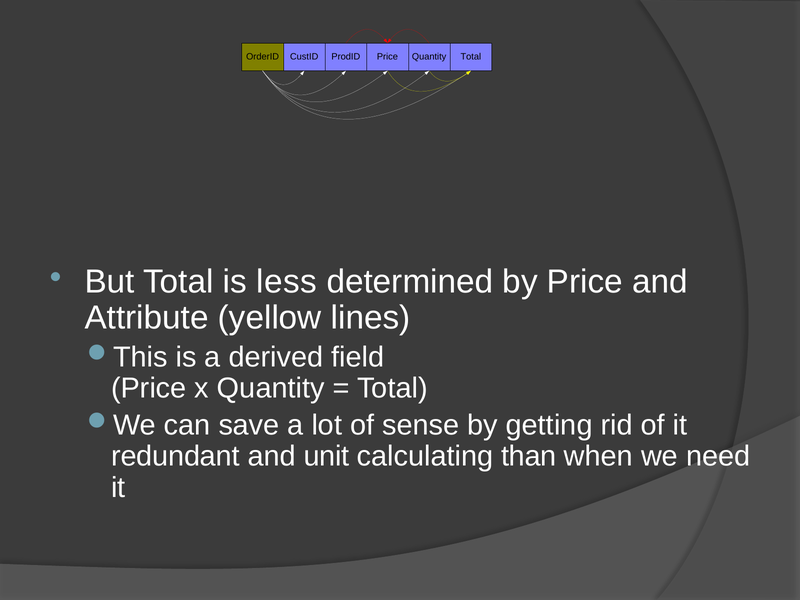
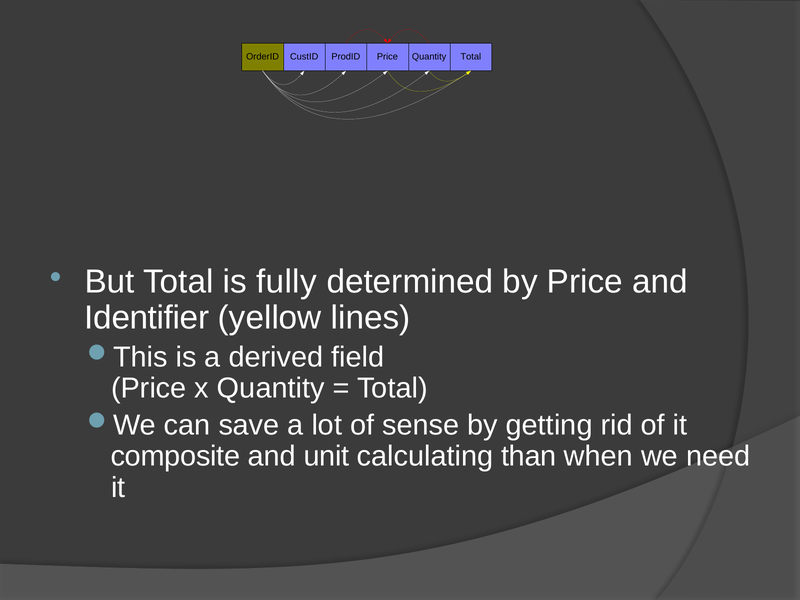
less: less -> fully
Attribute: Attribute -> Identifier
redundant: redundant -> composite
